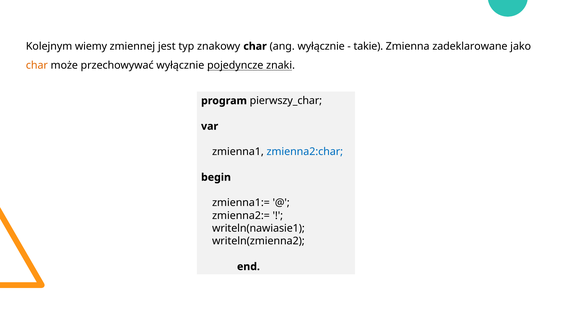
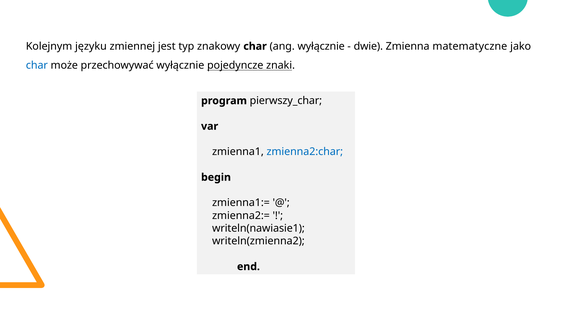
wiemy: wiemy -> języku
takie: takie -> dwie
zadeklarowane: zadeklarowane -> matematyczne
char at (37, 65) colour: orange -> blue
